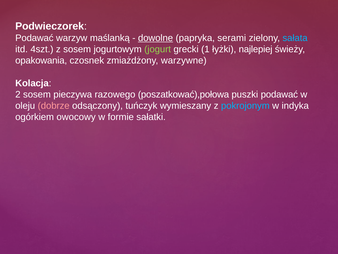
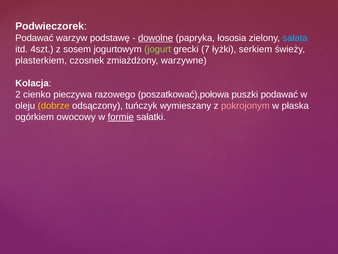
maślanką: maślanką -> podstawę
serami: serami -> łososia
1: 1 -> 7
najlepiej: najlepiej -> serkiem
opakowania: opakowania -> plasterkiem
2 sosem: sosem -> cienko
dobrze colour: pink -> yellow
pokrojonym colour: light blue -> pink
indyka: indyka -> płaska
formie underline: none -> present
